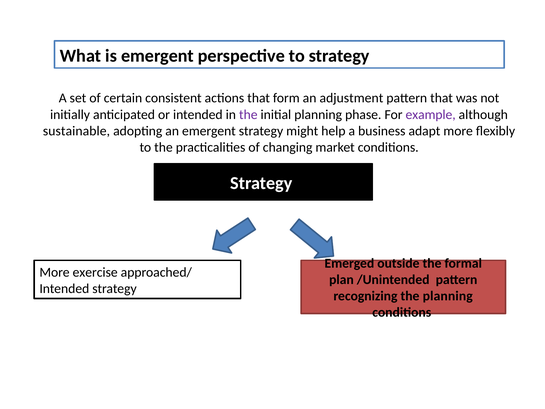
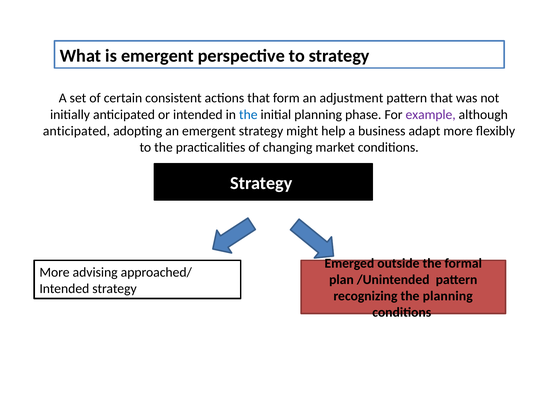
the at (248, 114) colour: purple -> blue
sustainable at (76, 131): sustainable -> anticipated
exercise: exercise -> advising
